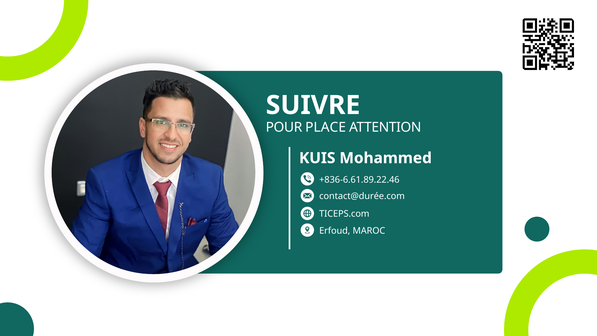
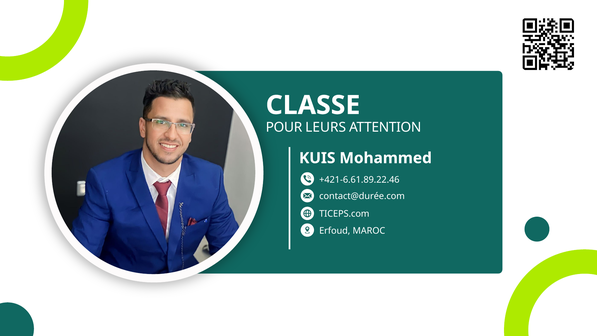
SUIVRE: SUIVRE -> CLASSE
PLACE: PLACE -> LEURS
+836-6.61.89.22.46: +836-6.61.89.22.46 -> +421-6.61.89.22.46
